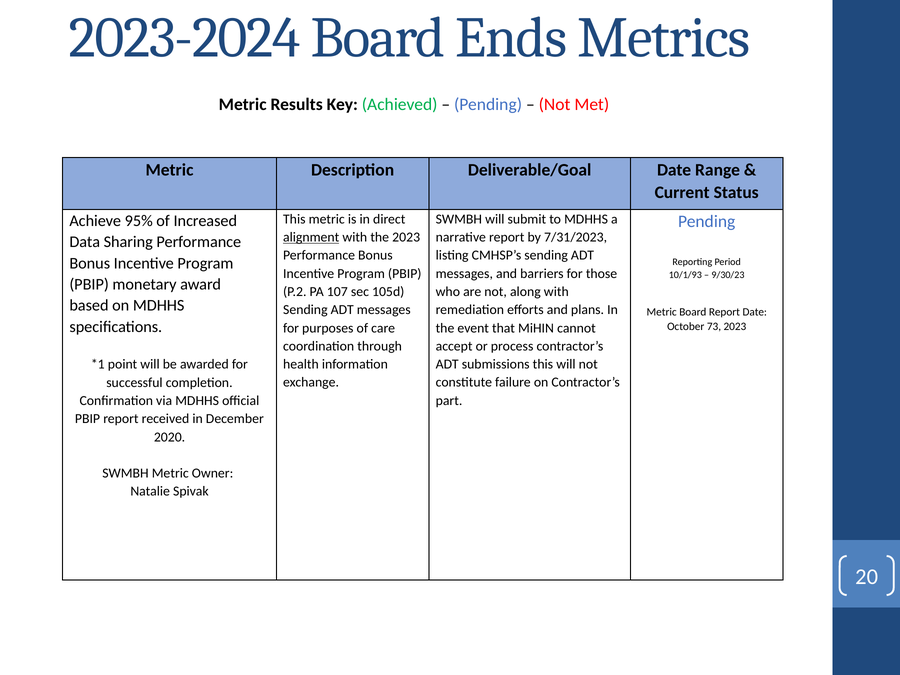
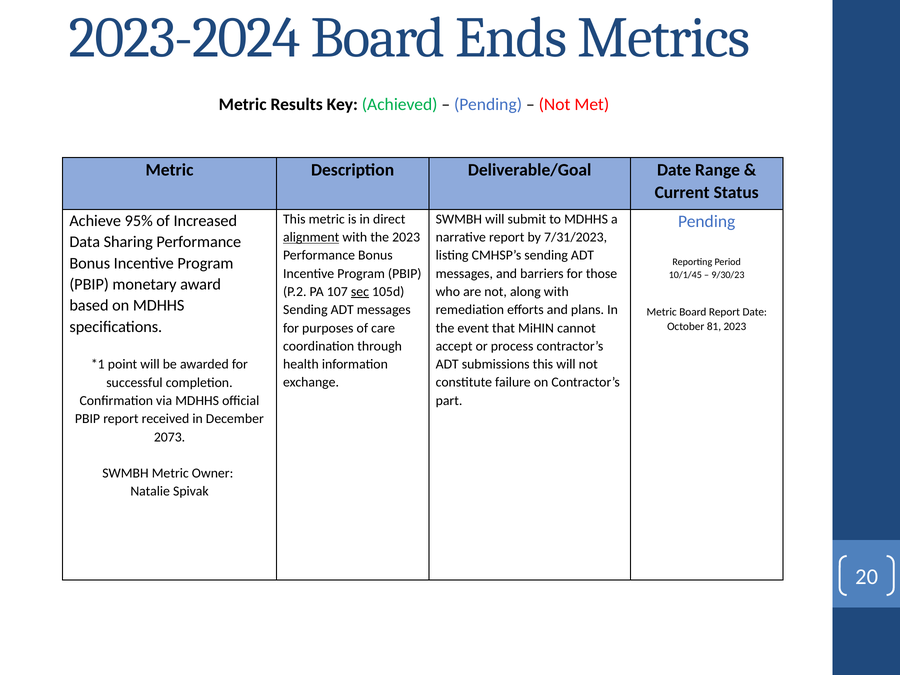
10/1/93: 10/1/93 -> 10/1/45
sec underline: none -> present
73: 73 -> 81
2020: 2020 -> 2073
